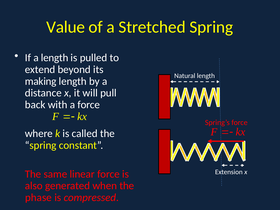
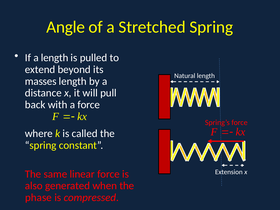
Value: Value -> Angle
making: making -> masses
